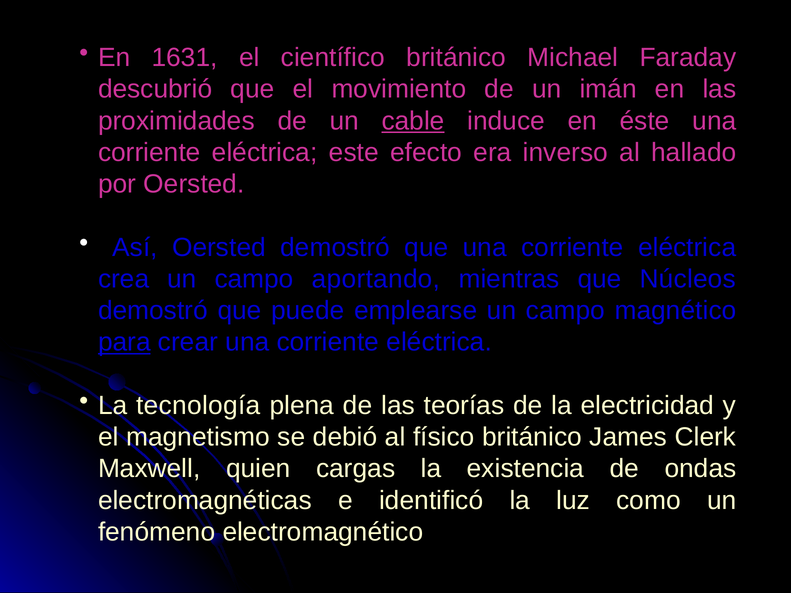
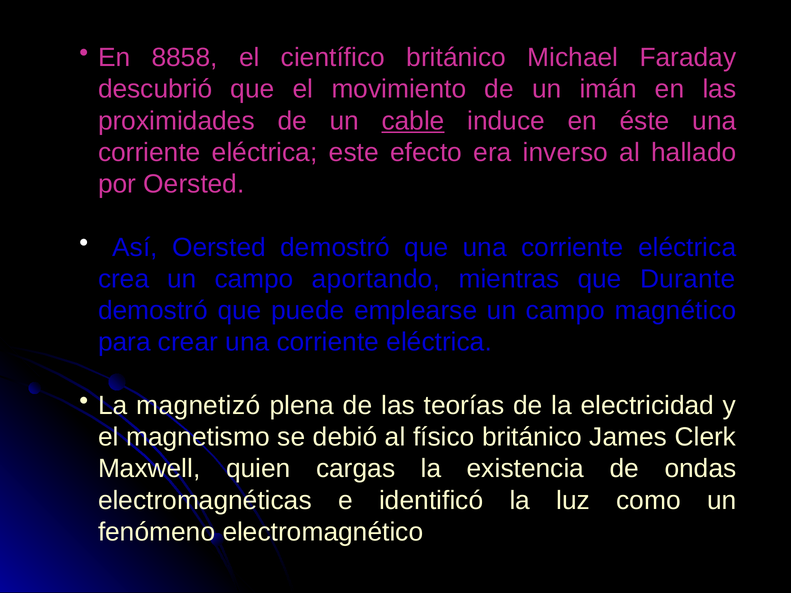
1631: 1631 -> 8858
Núcleos: Núcleos -> Durante
para underline: present -> none
tecnología: tecnología -> magnetizó
